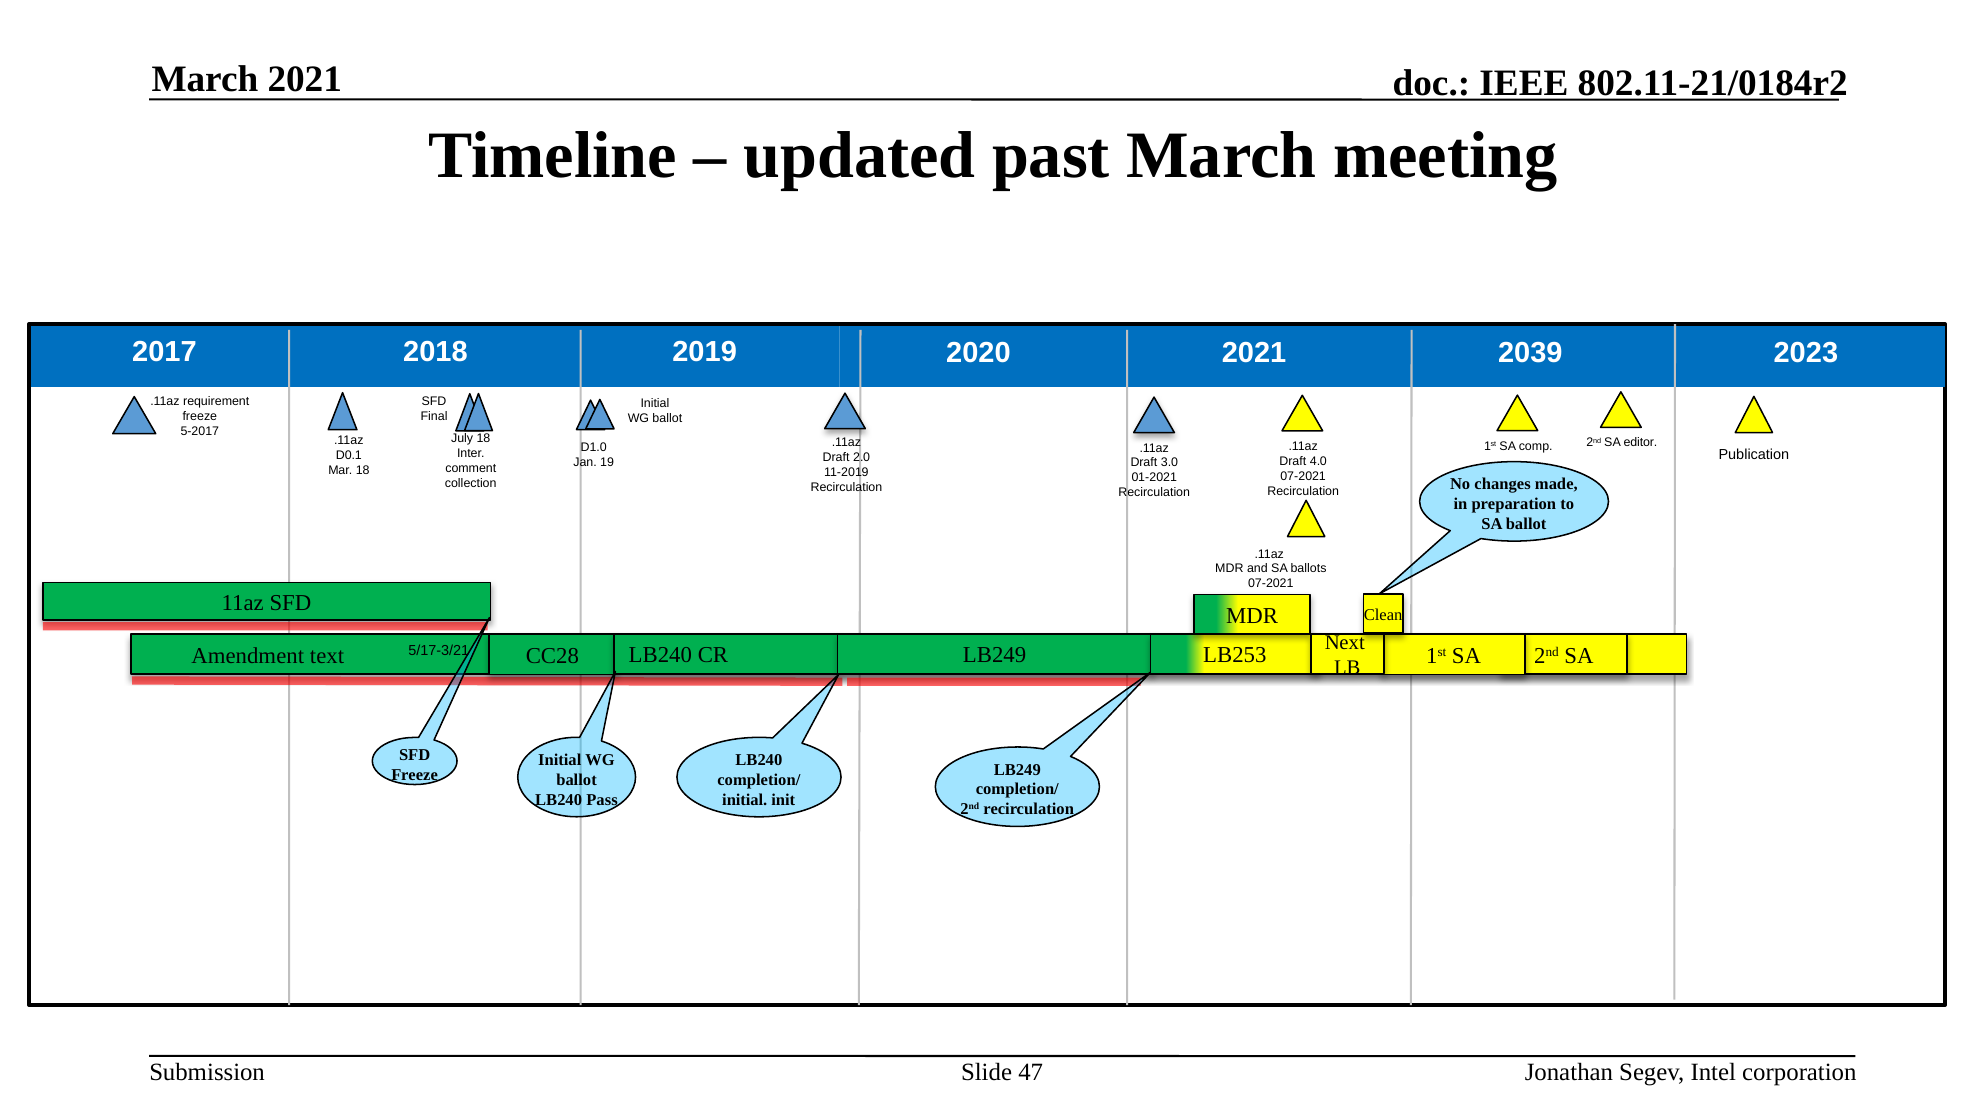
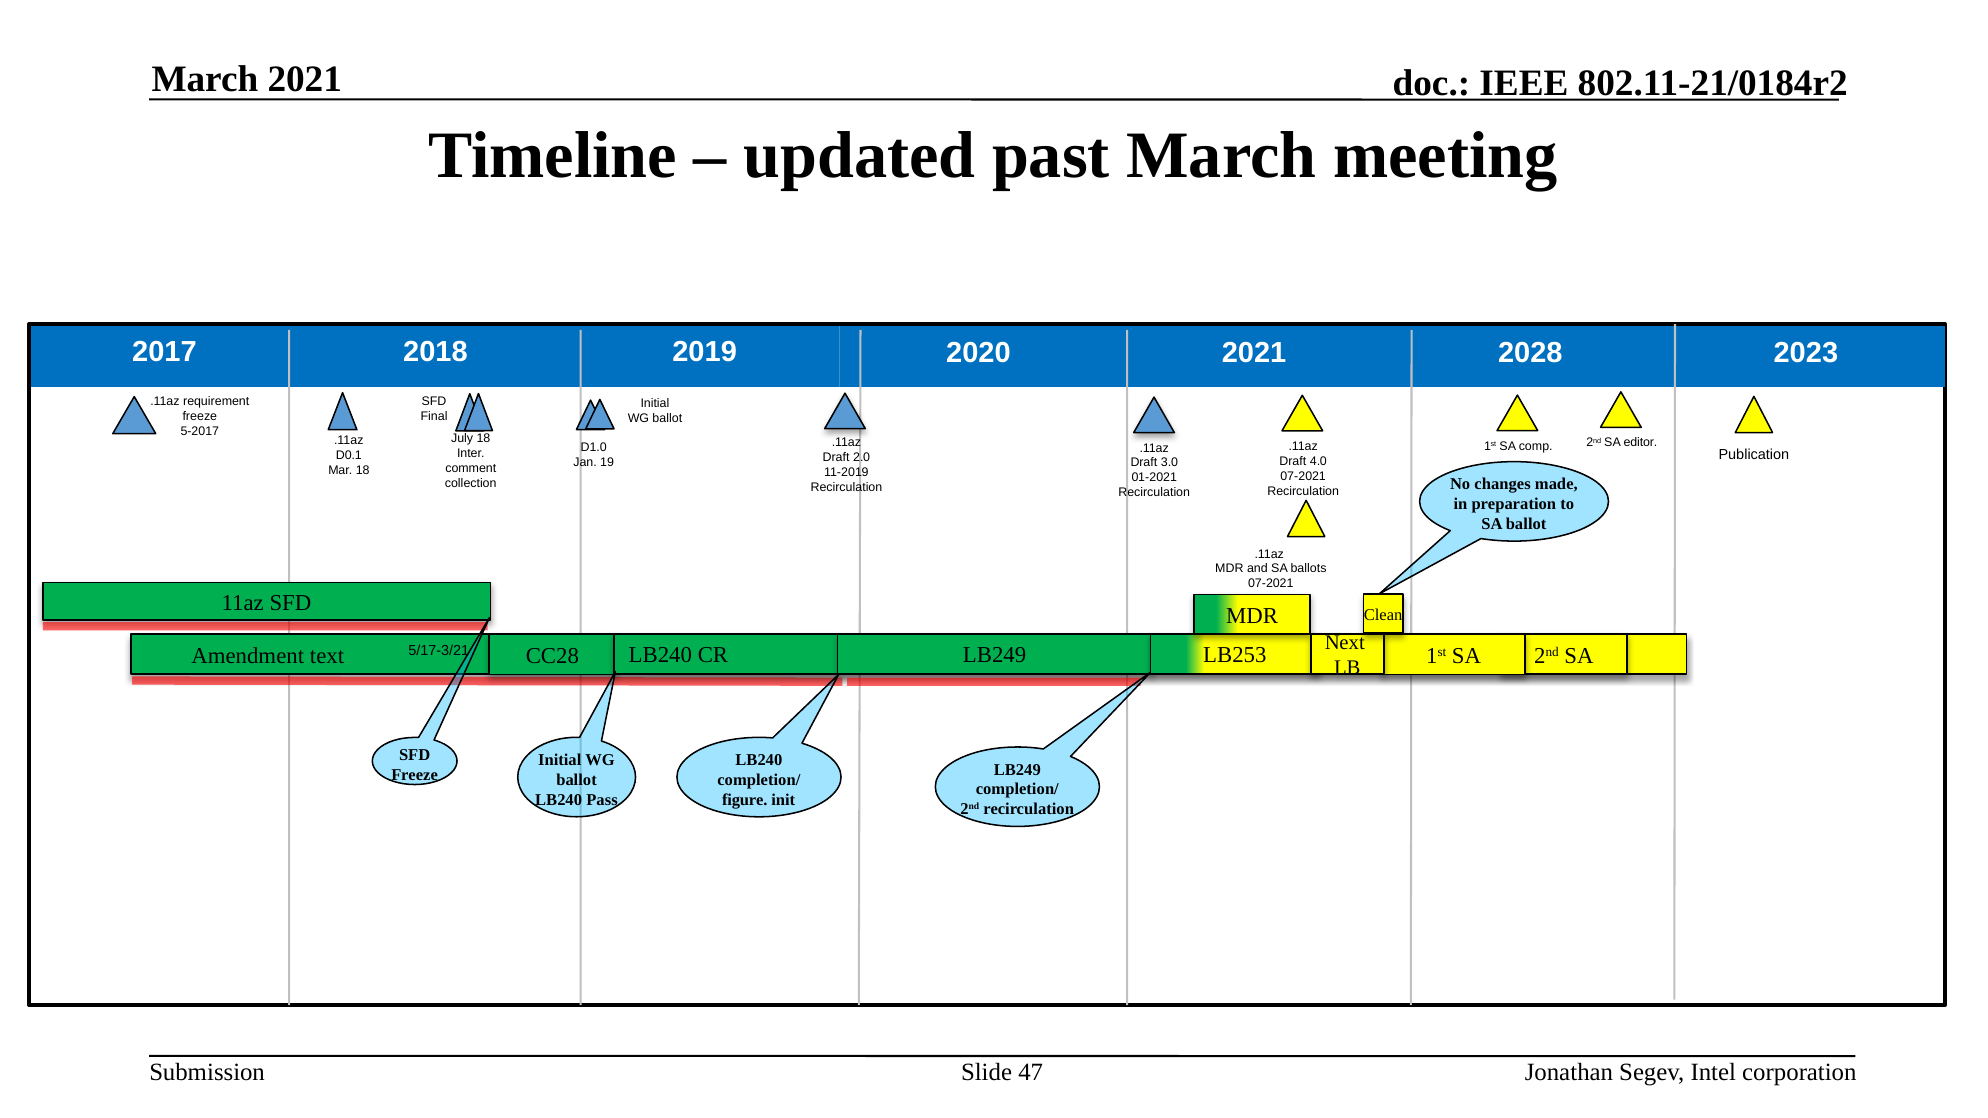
2039: 2039 -> 2028
initial at (745, 800): initial -> figure
